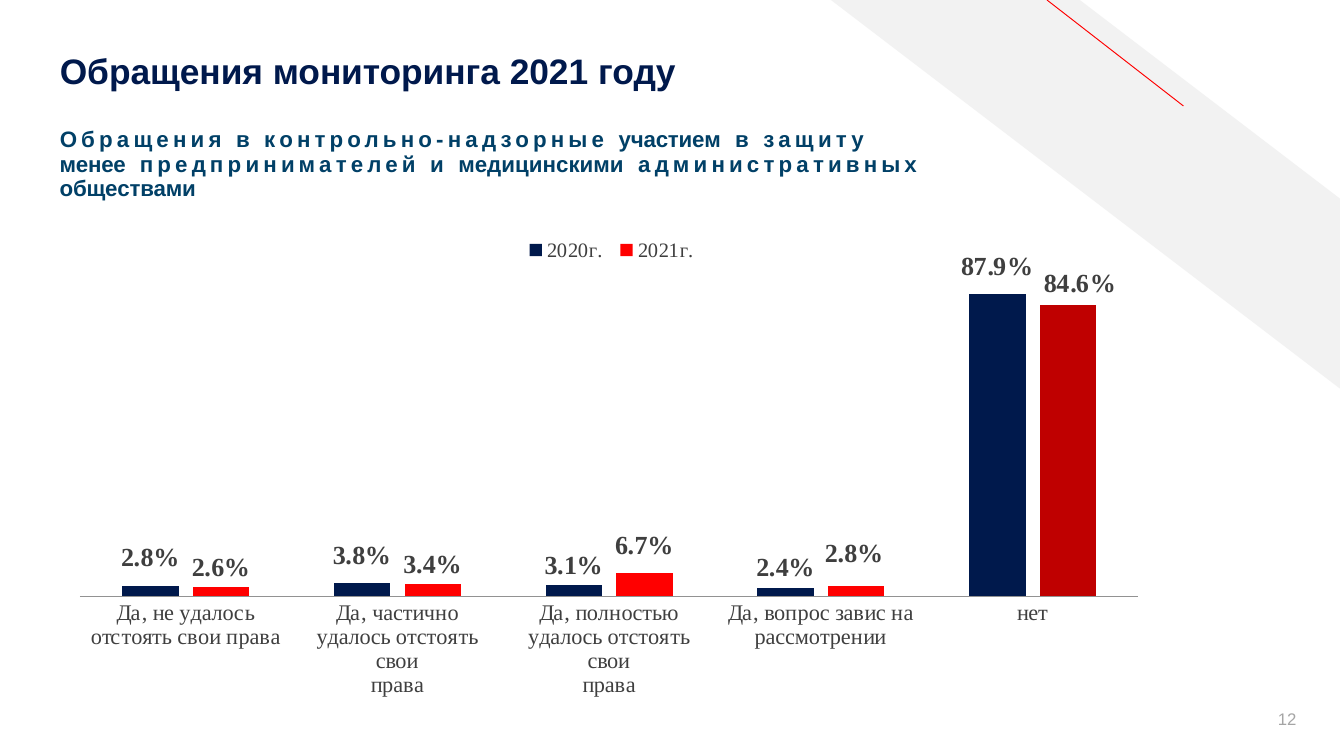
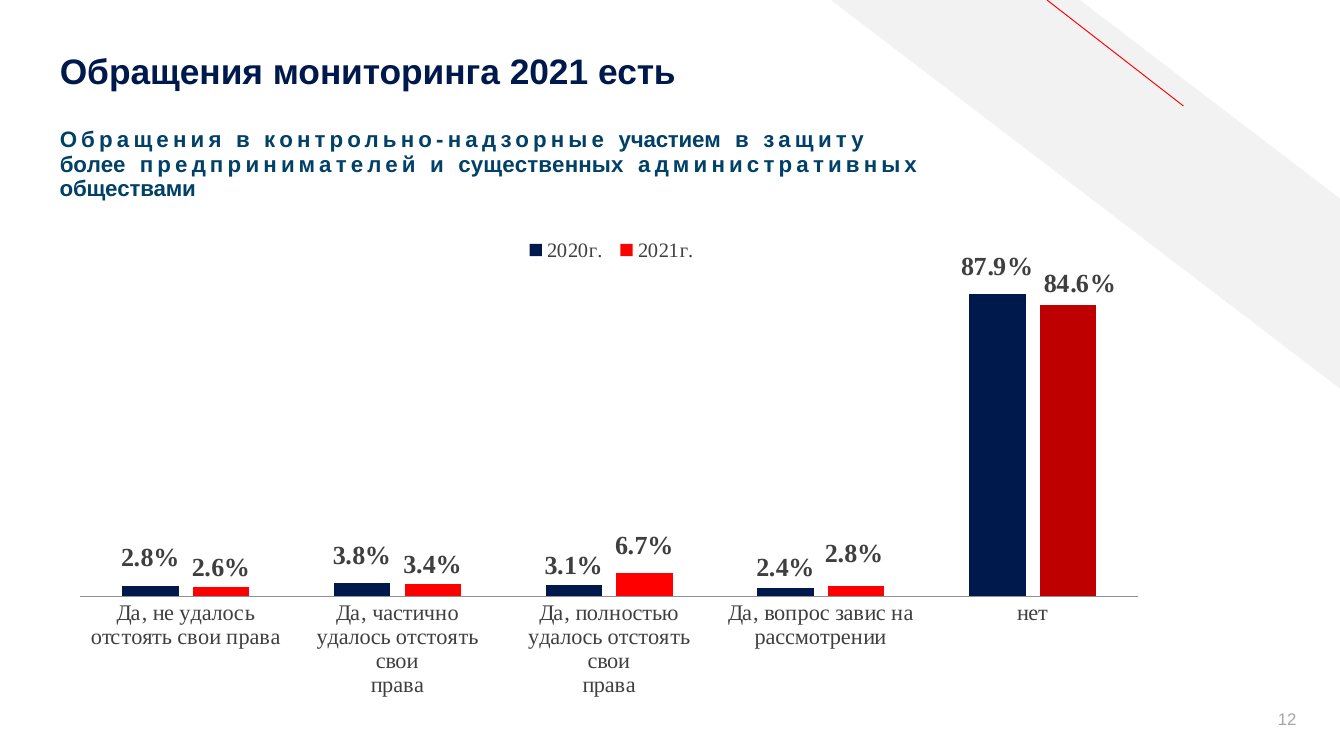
году: году -> есть
менее: менее -> более
медицинскими: медицинскими -> существенных
